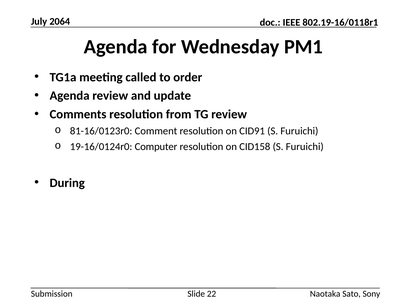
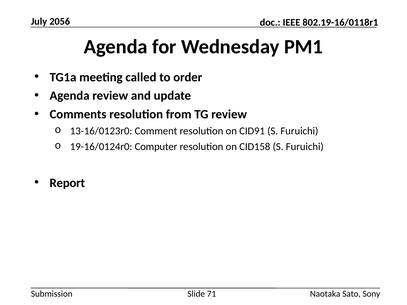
2064: 2064 -> 2056
81-16/0123r0: 81-16/0123r0 -> 13-16/0123r0
During: During -> Report
22: 22 -> 71
